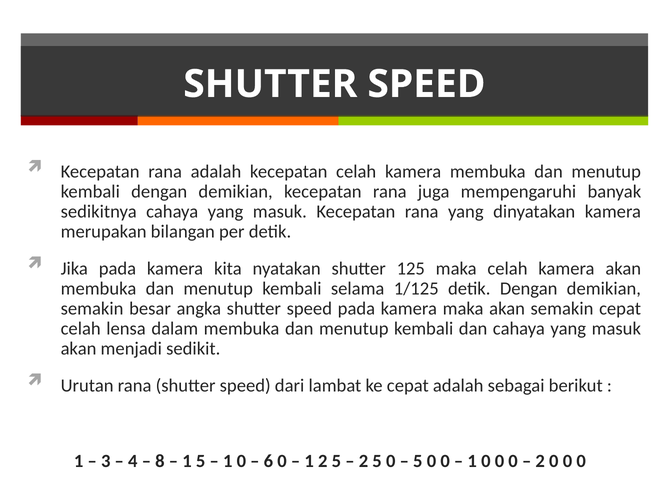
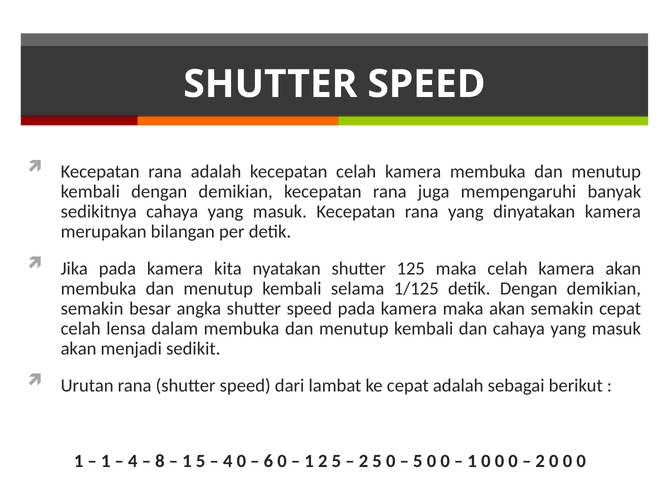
3 at (106, 462): 3 -> 1
1 at (228, 462): 1 -> 4
